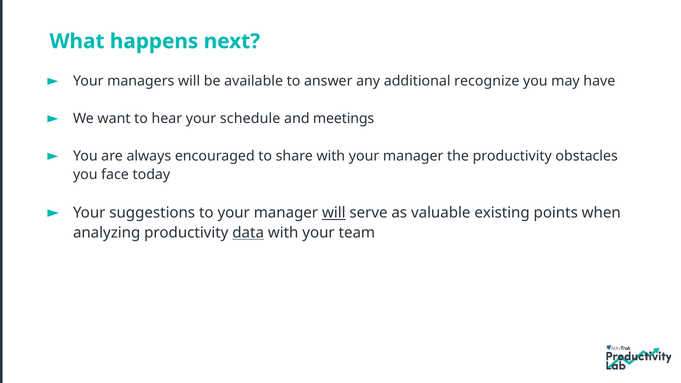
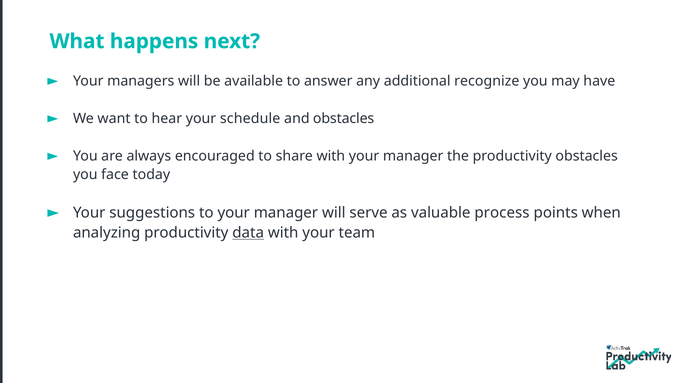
and meetings: meetings -> obstacles
will at (334, 213) underline: present -> none
existing: existing -> process
